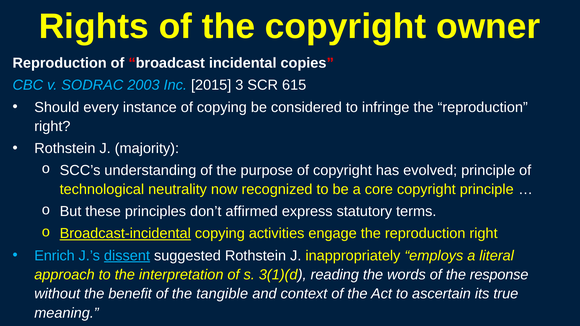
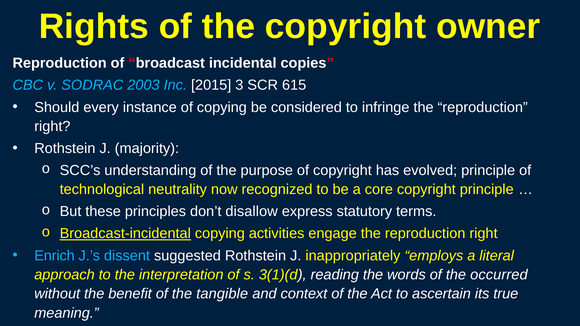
affirmed: affirmed -> disallow
dissent underline: present -> none
response: response -> occurred
